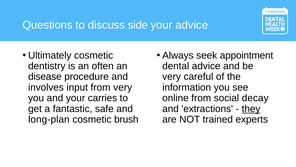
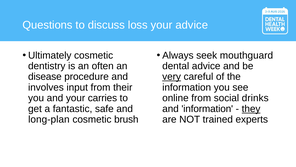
side: side -> loss
appointment: appointment -> mouthguard
very at (172, 76) underline: none -> present
from very: very -> their
decay: decay -> drinks
and extractions: extractions -> information
